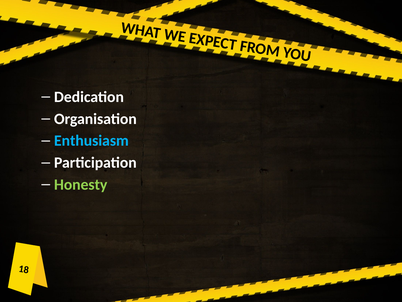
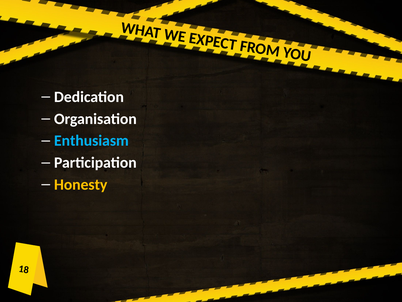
Honesty colour: light green -> yellow
